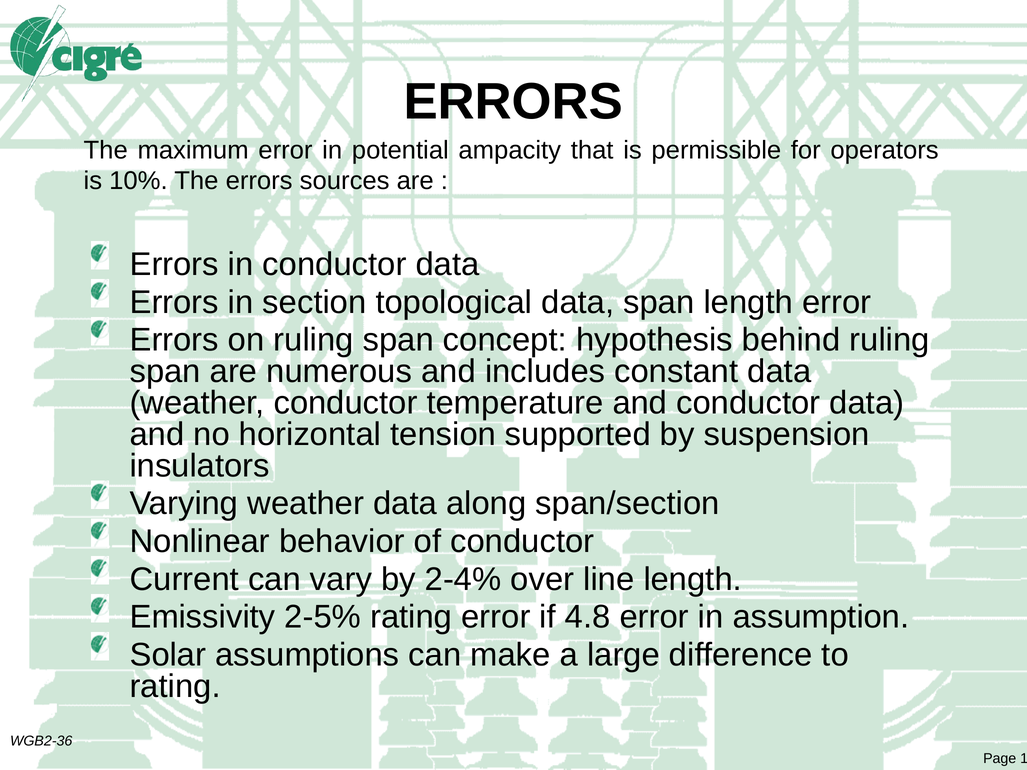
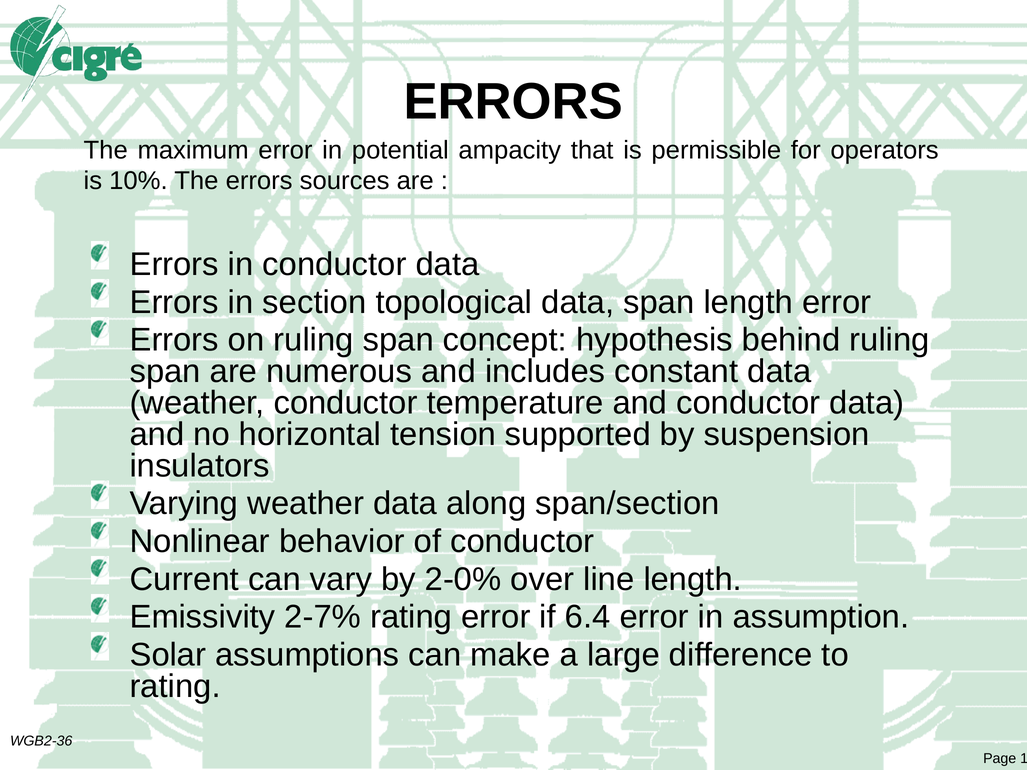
2-4%: 2-4% -> 2-0%
2-5%: 2-5% -> 2-7%
4.8: 4.8 -> 6.4
